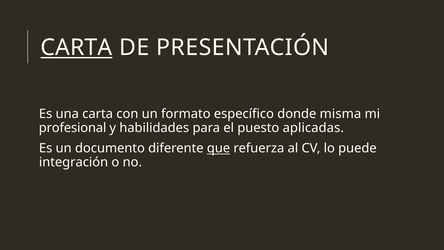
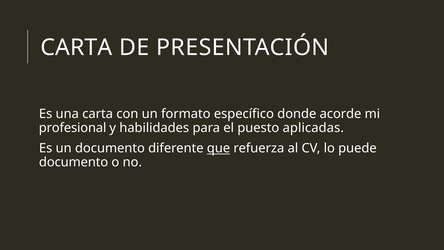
CARTA at (76, 48) underline: present -> none
misma: misma -> acorde
integración at (74, 162): integración -> documento
